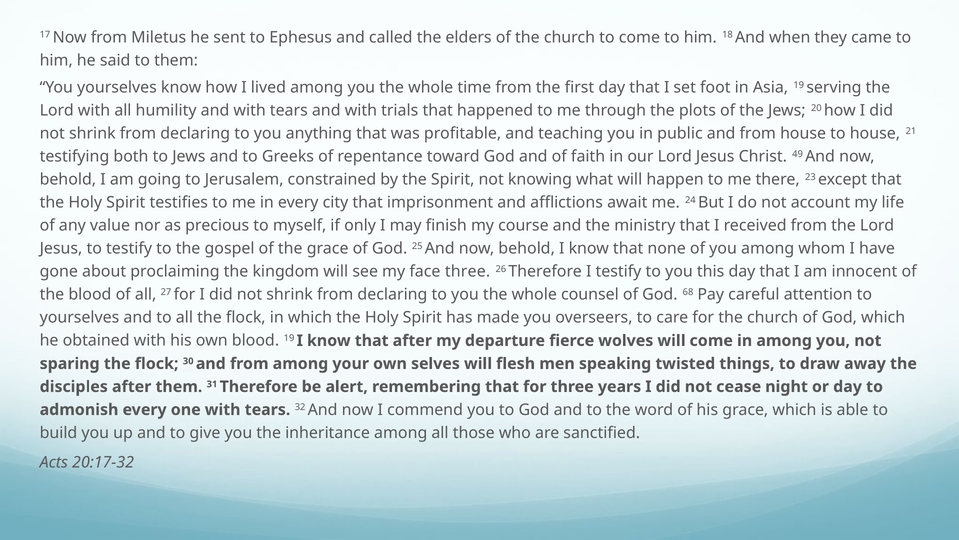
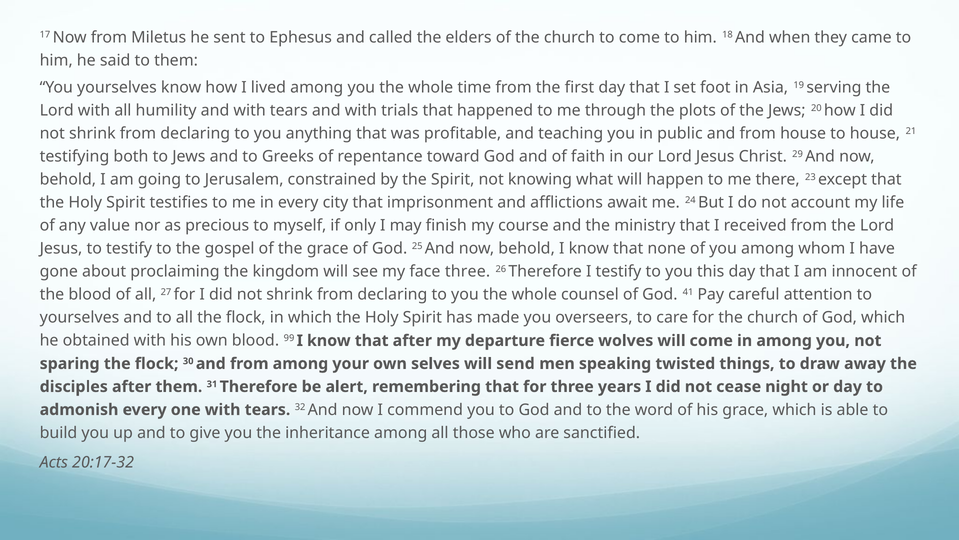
49: 49 -> 29
68: 68 -> 41
blood 19: 19 -> 99
flesh: flesh -> send
